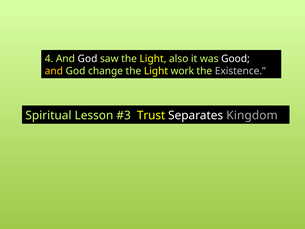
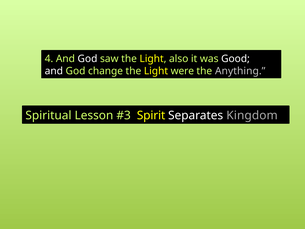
and at (54, 71) colour: yellow -> white
work: work -> were
Existence: Existence -> Anything
Trust: Trust -> Spirit
